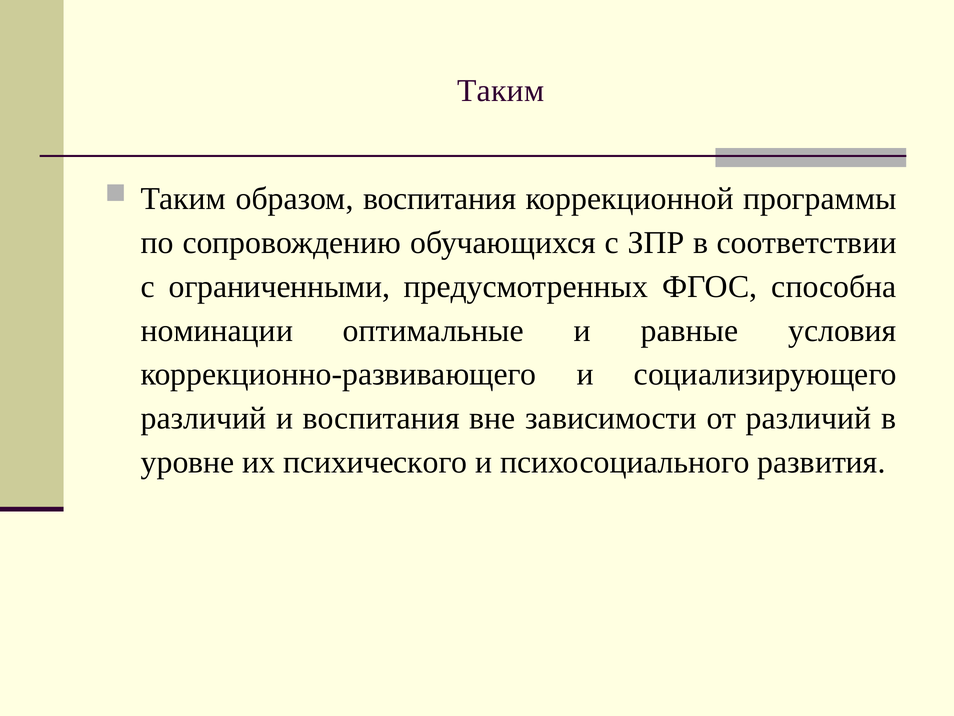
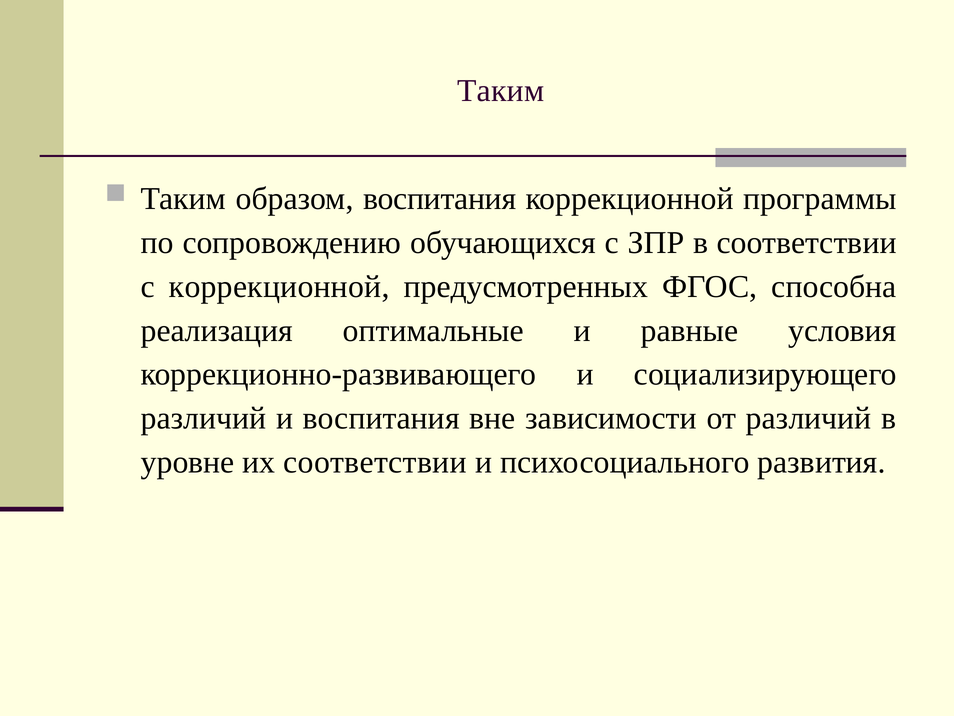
с ограниченными: ограниченными -> коррекционной
номинации: номинации -> реализация
их психического: психического -> соответствии
